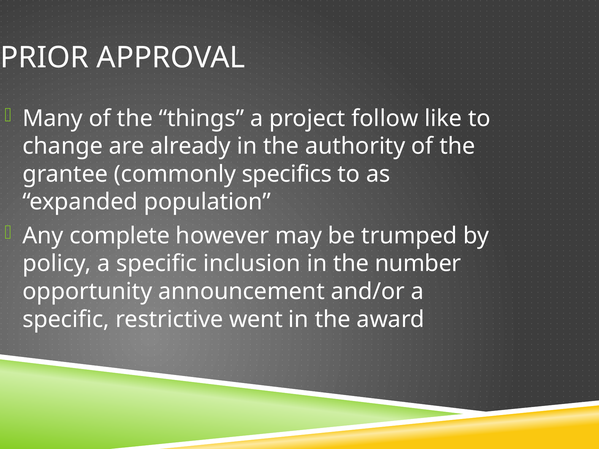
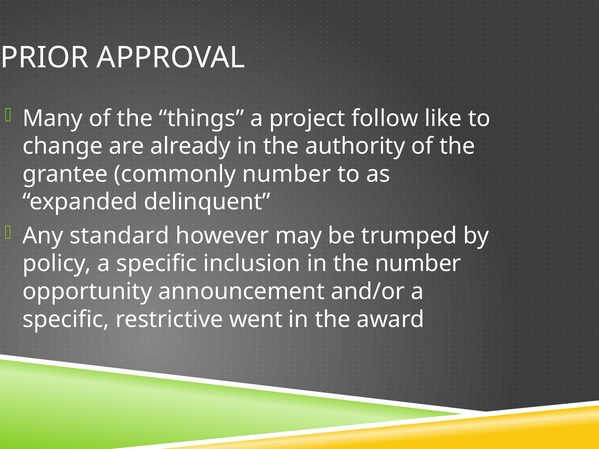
commonly specifics: specifics -> number
population: population -> delinquent
complete: complete -> standard
